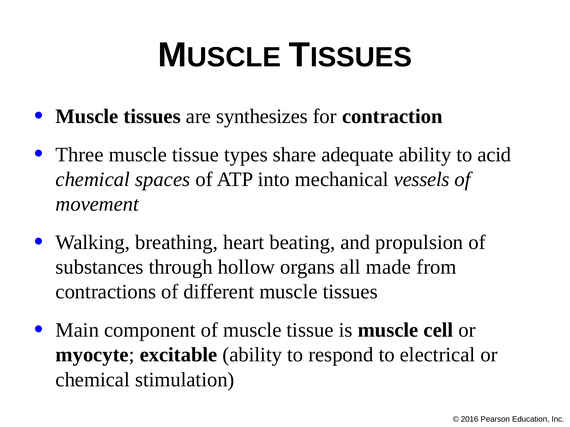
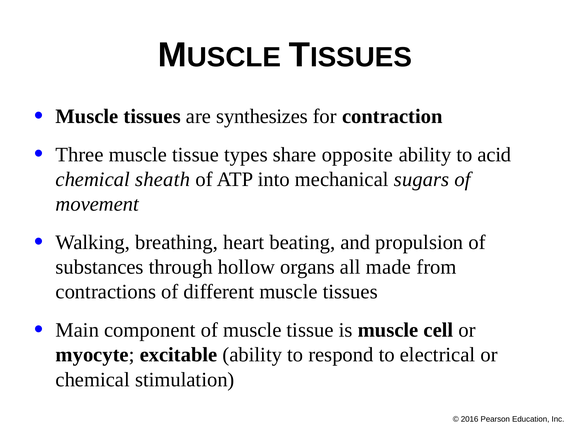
adequate: adequate -> opposite
spaces: spaces -> sheath
vessels: vessels -> sugars
